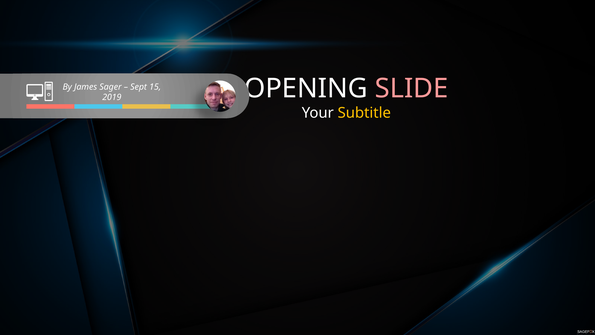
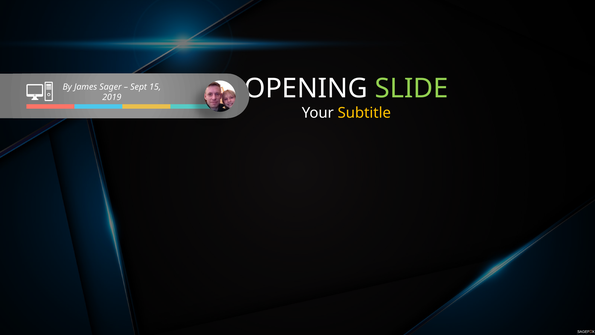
SLIDE colour: pink -> light green
